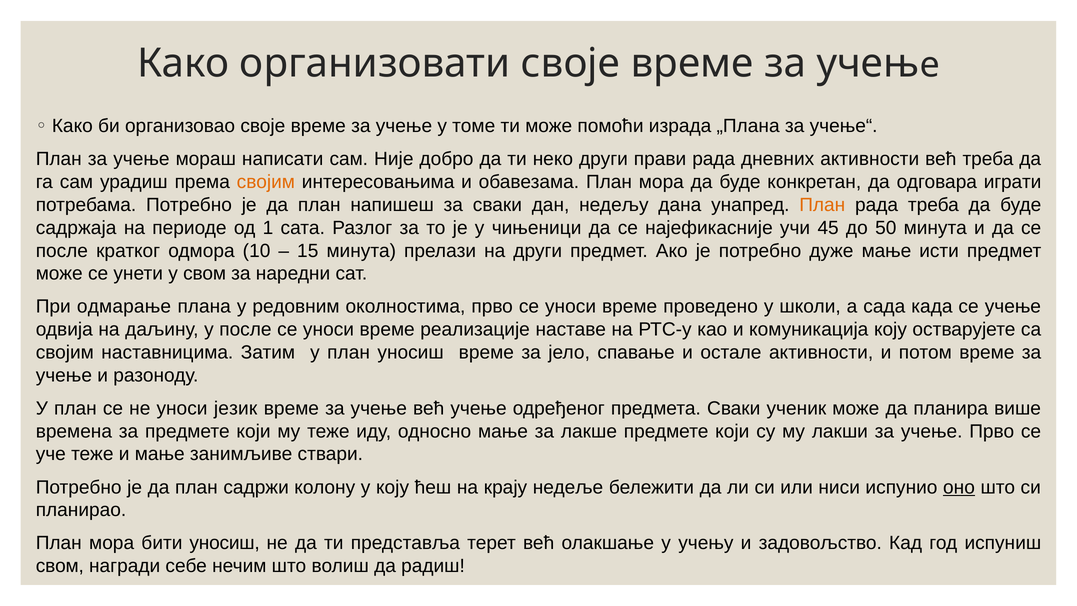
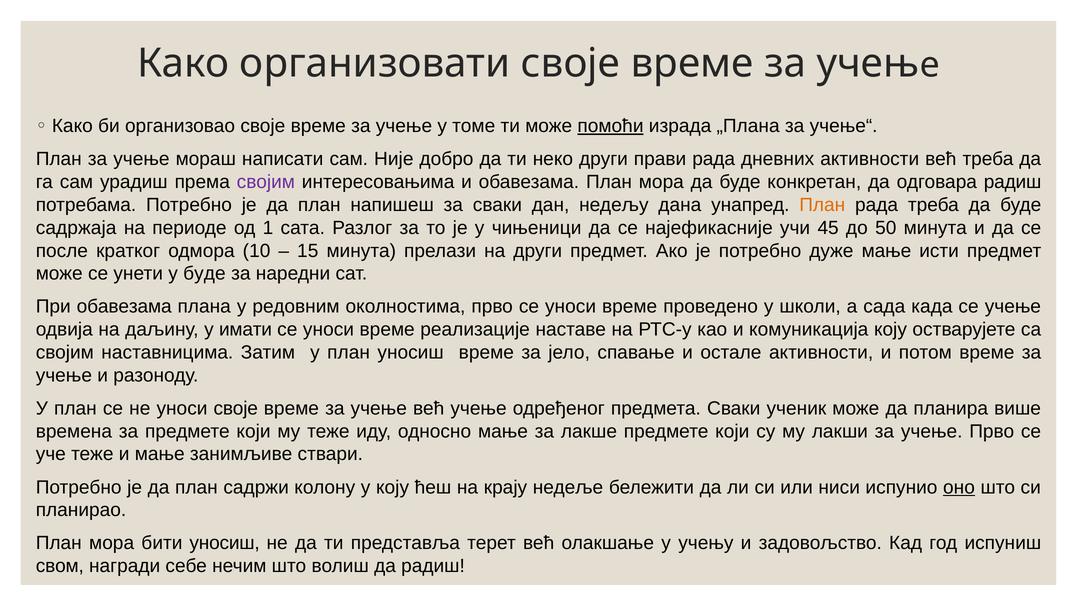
помоћи underline: none -> present
својим at (266, 182) colour: orange -> purple
одговара играти: играти -> радиш
у свом: свом -> буде
При одмарање: одмарање -> обавезама
у после: после -> имати
уноси језик: језик -> своје
